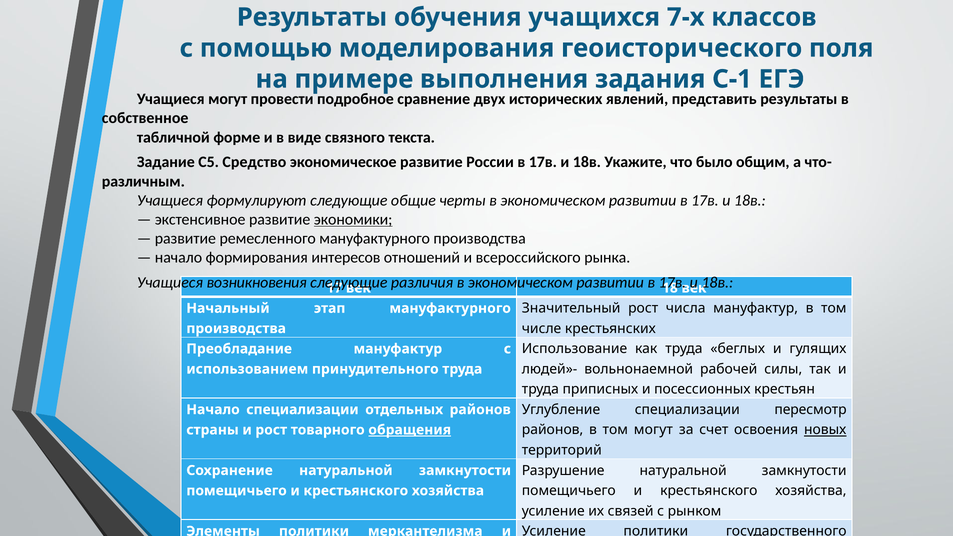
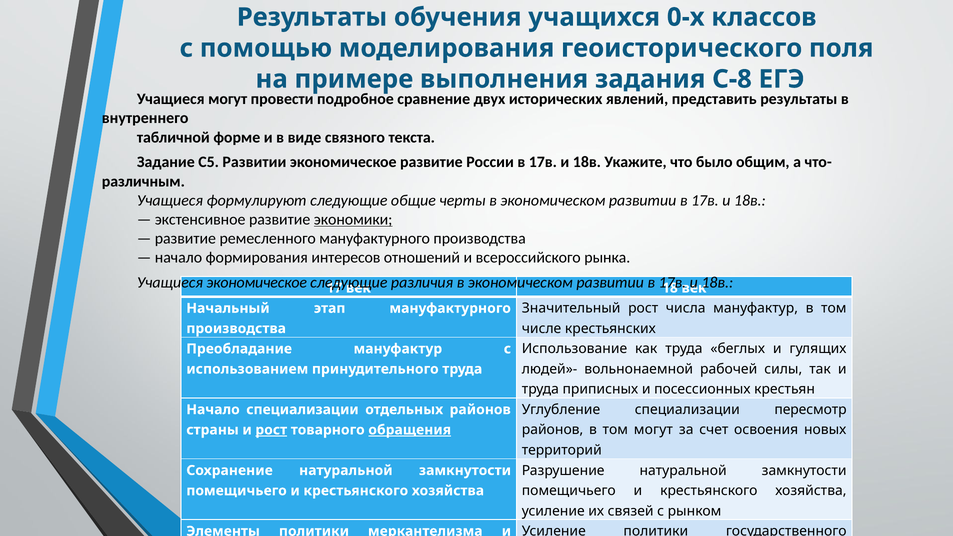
7-х: 7-х -> 0-х
С-1: С-1 -> С-8
собственное: собственное -> внутреннего
С5 Средство: Средство -> Развитии
Учащиеся возникновения: возникновения -> экономическое
новых underline: present -> none
рост at (271, 430) underline: none -> present
